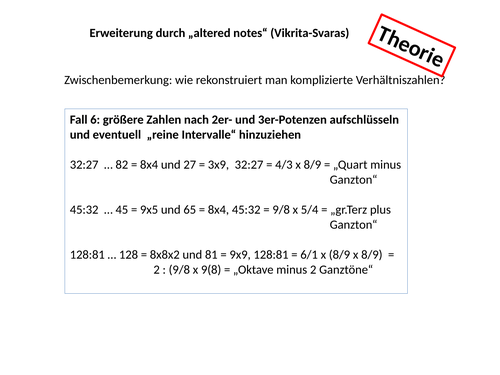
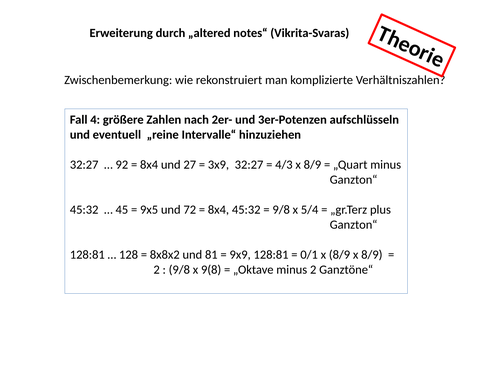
6: 6 -> 4
82: 82 -> 92
65: 65 -> 72
6/1: 6/1 -> 0/1
